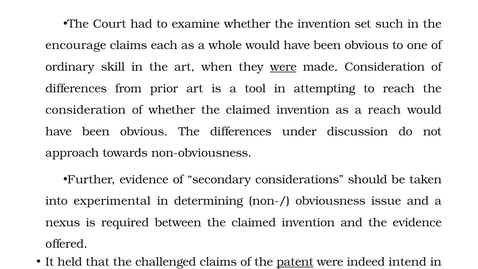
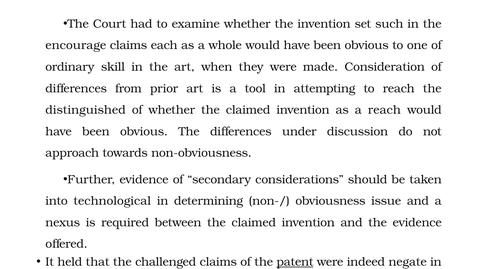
were at (283, 67) underline: present -> none
consideration at (86, 110): consideration -> distinguished
experimental: experimental -> technological
intend: intend -> negate
